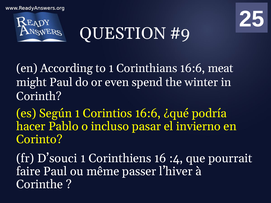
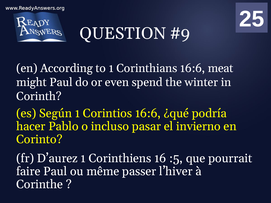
D’souci: D’souci -> D’aurez
:4: :4 -> :5
